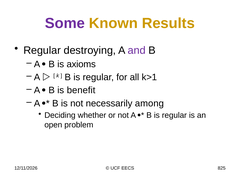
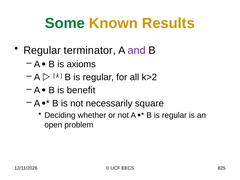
Some colour: purple -> green
destroying: destroying -> terminator
k>1: k>1 -> k>2
among: among -> square
